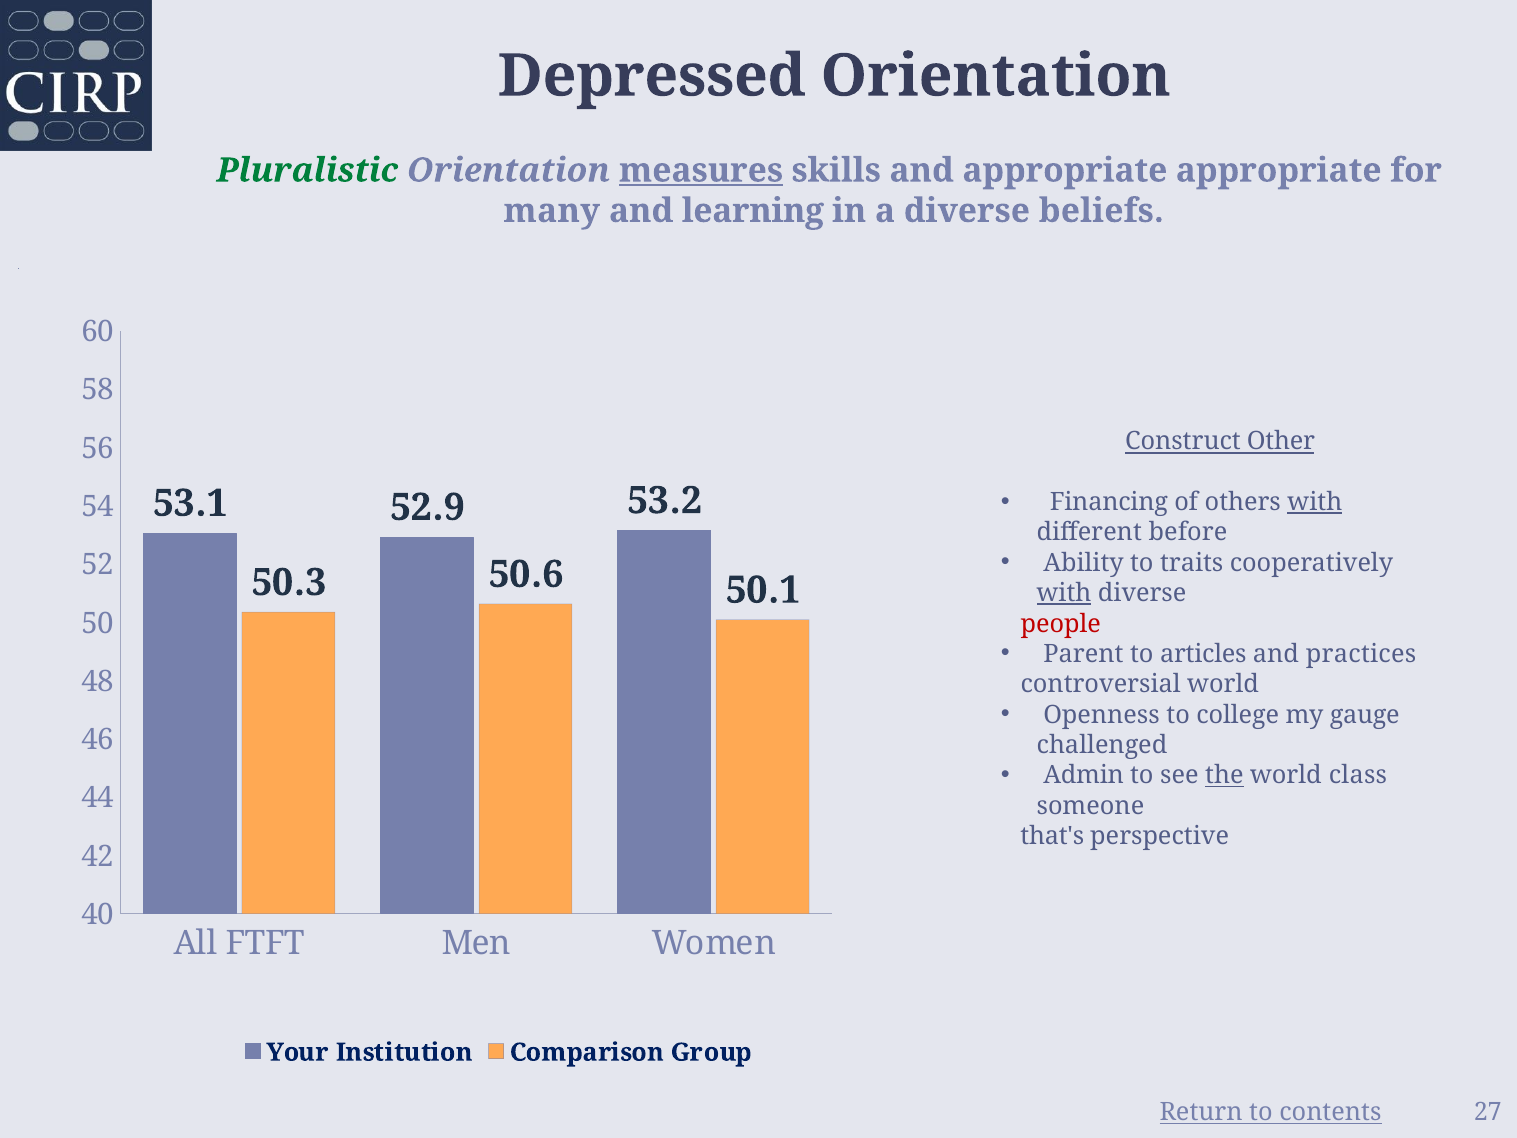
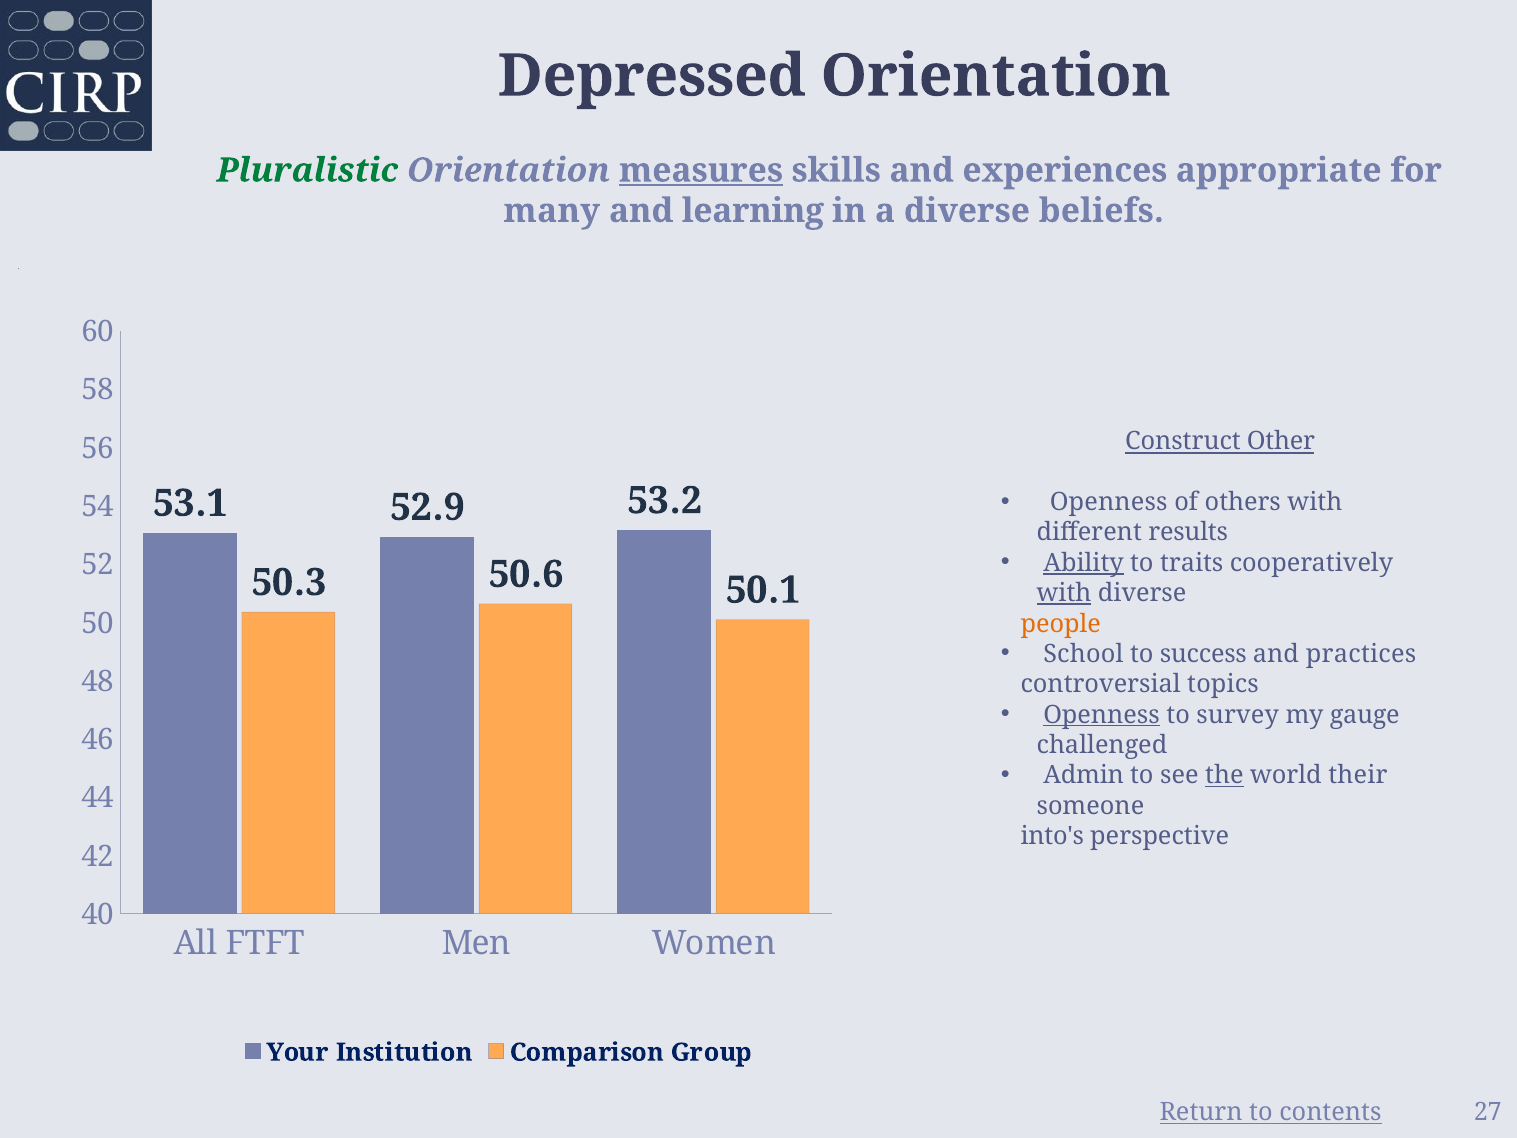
and appropriate: appropriate -> experiences
Financing at (1109, 502): Financing -> Openness
with at (1315, 502) underline: present -> none
before: before -> results
Ability underline: none -> present
people colour: red -> orange
Parent: Parent -> School
articles: articles -> success
controversial world: world -> topics
Openness at (1102, 715) underline: none -> present
college: college -> survey
class: class -> their
that's: that's -> into's
